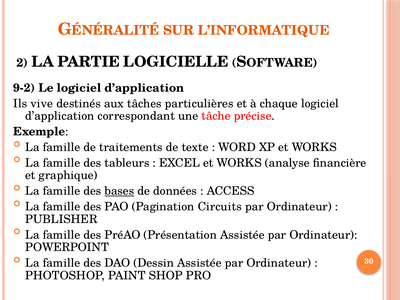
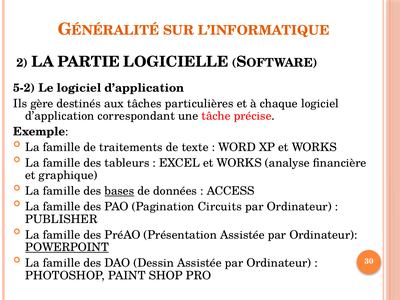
9-2: 9-2 -> 5-2
vive: vive -> gère
POWERPOINT underline: none -> present
